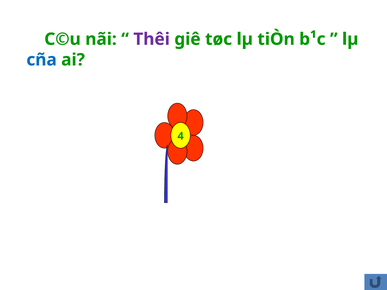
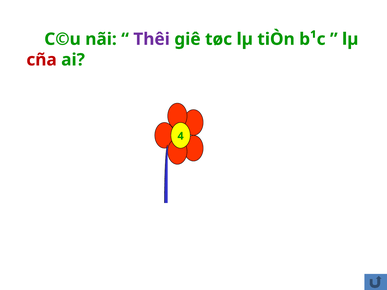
cña colour: blue -> red
